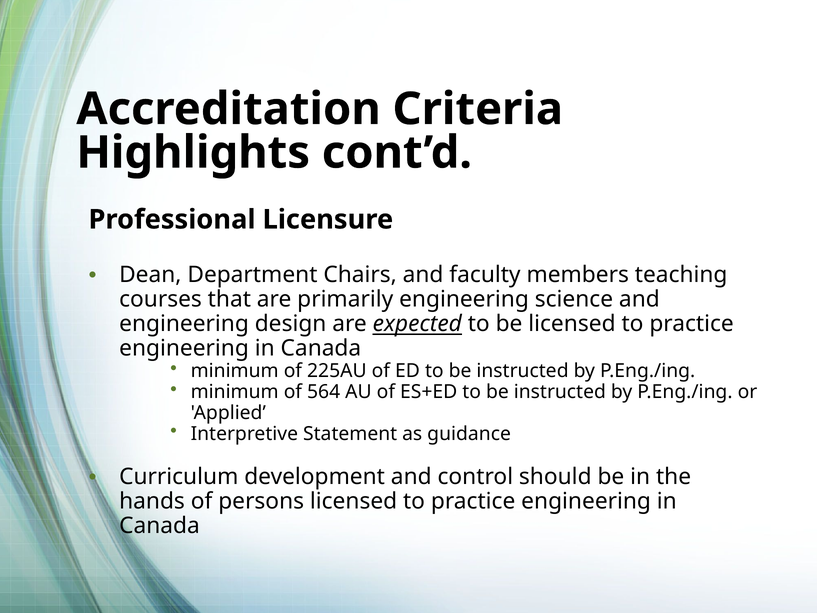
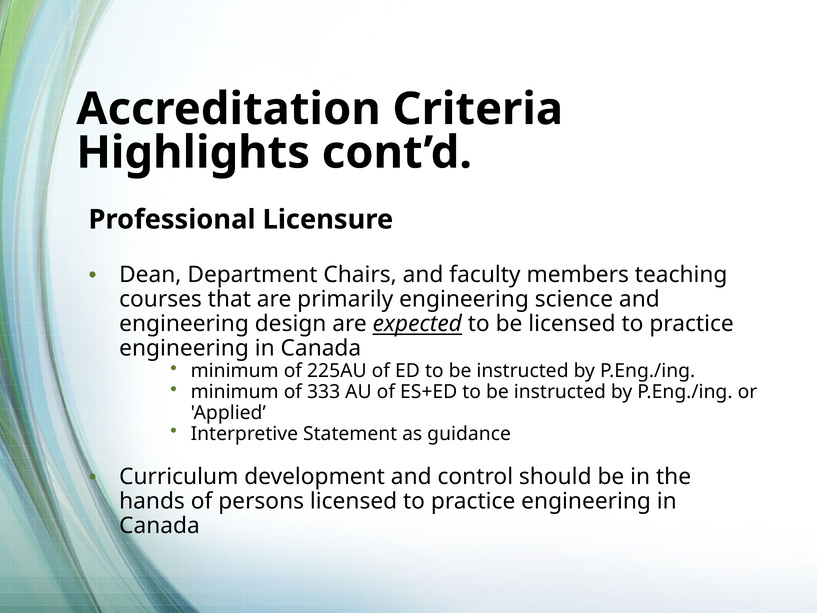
564: 564 -> 333
